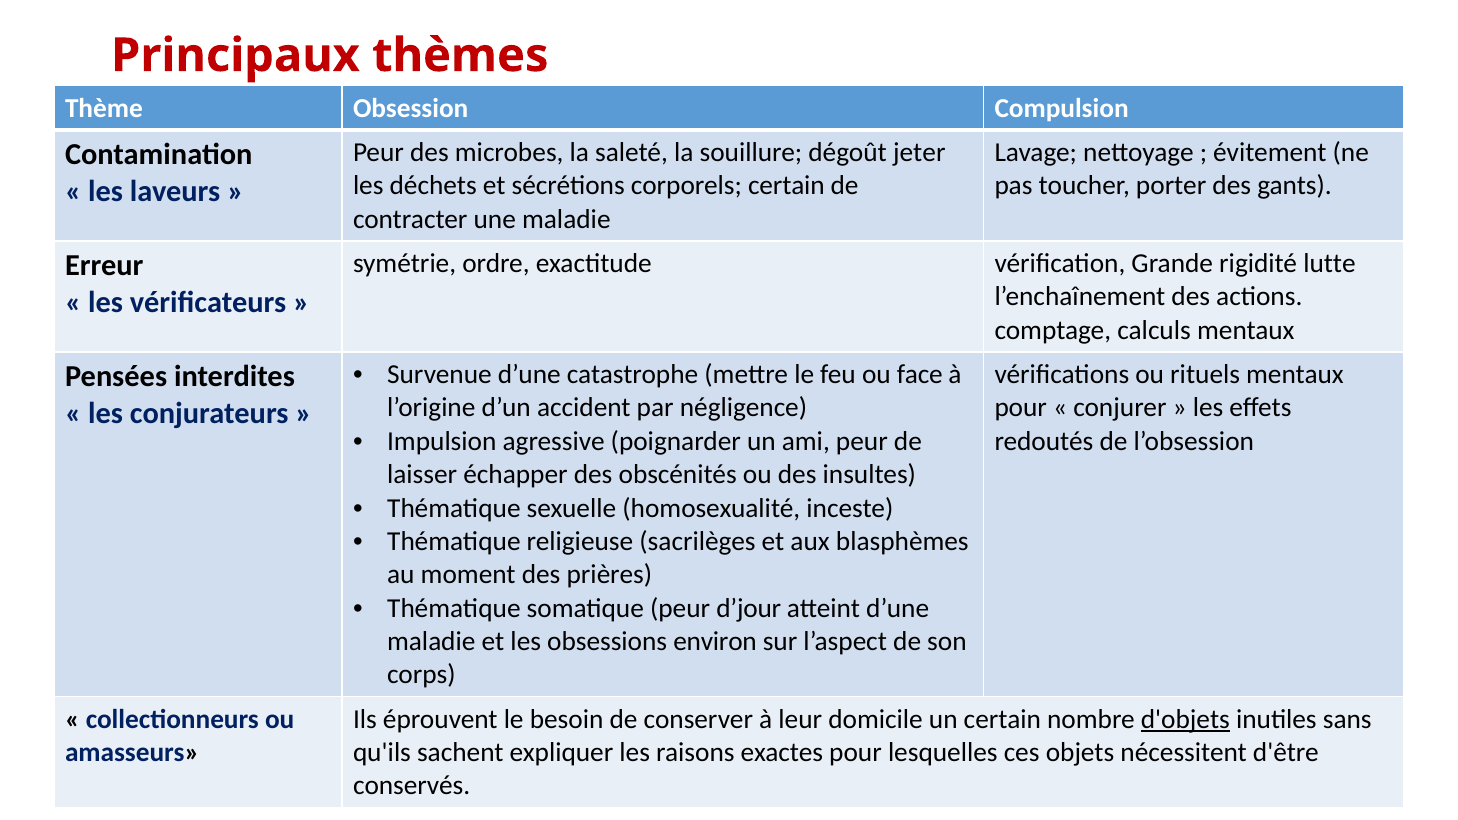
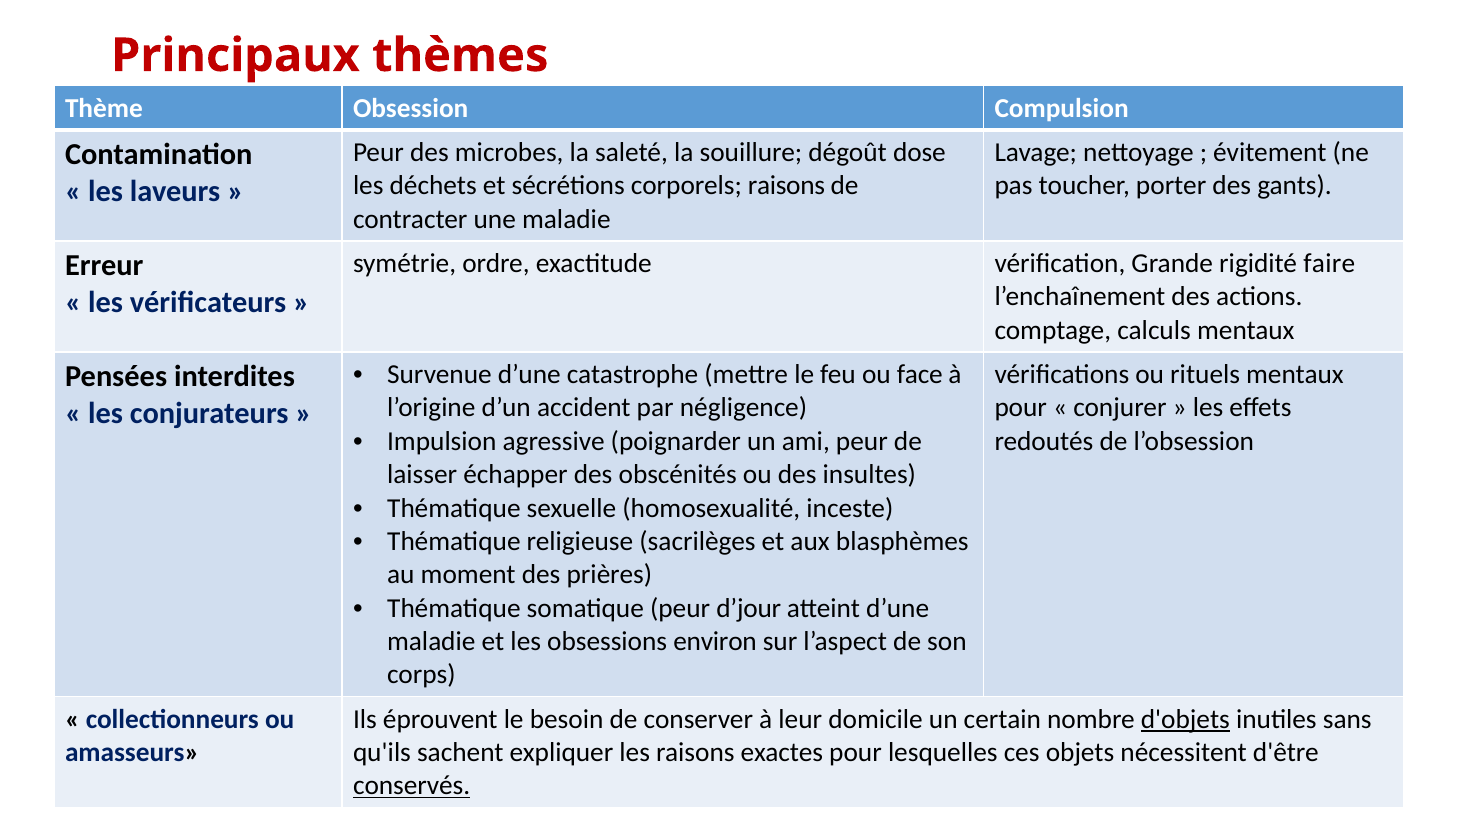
jeter: jeter -> dose
corporels certain: certain -> raisons
lutte: lutte -> faire
conservés underline: none -> present
